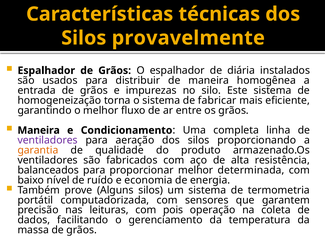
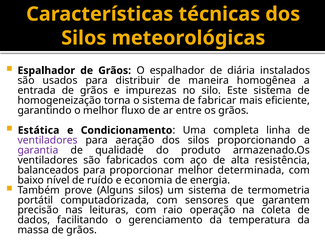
provavelmente: provavelmente -> meteorológicas
Maneira at (39, 130): Maneira -> Estática
garantia colour: orange -> purple
pois: pois -> raio
